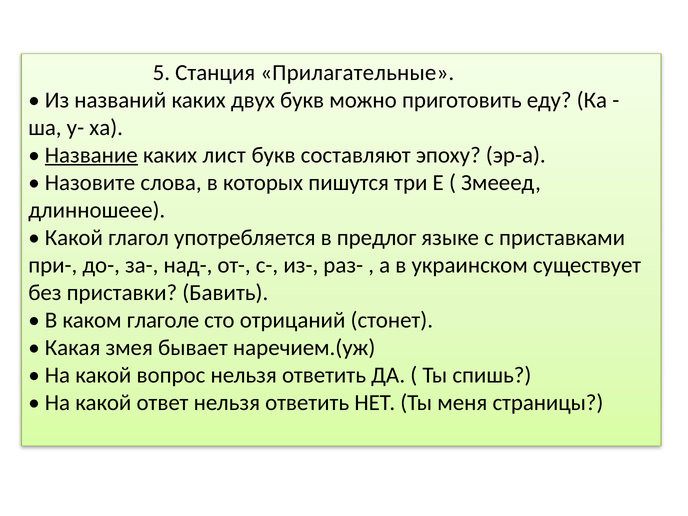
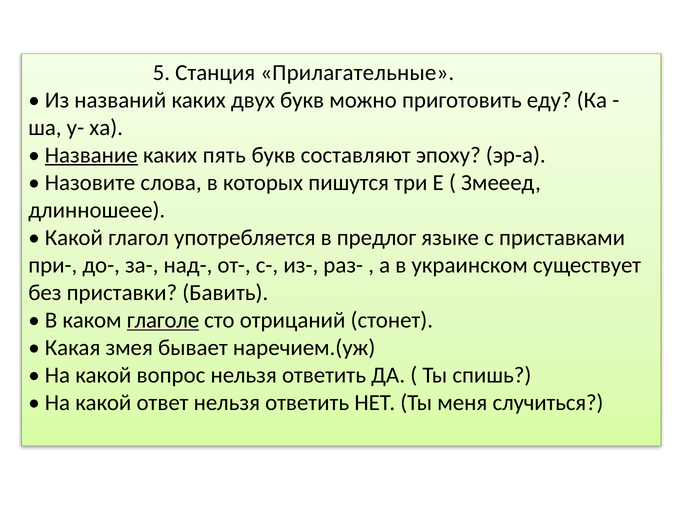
лист: лист -> пять
глаголе underline: none -> present
страницы: страницы -> случиться
